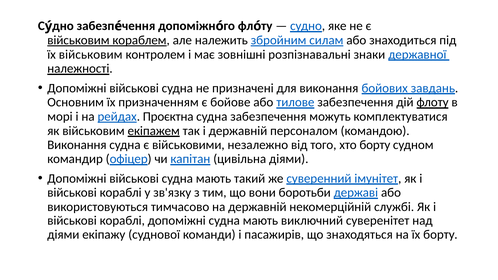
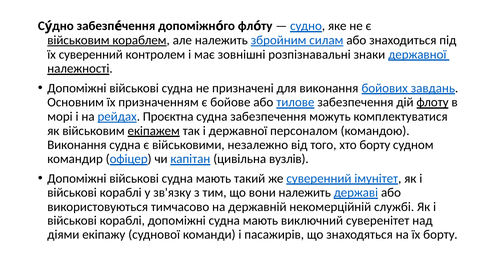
їх військовим: військовим -> суверенний
і державній: державній -> державної
цивільна діями: діями -> вузлів
вони боротьби: боротьби -> належить
